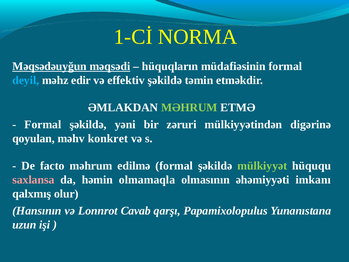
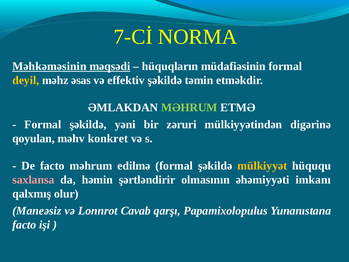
1-Cİ: 1-Cİ -> 7-Cİ
Məqsədəuyğun: Məqsədəuyğun -> Məhkəməsinin
deyil colour: light blue -> yellow
edir: edir -> əsas
mülkiyyət colour: light green -> yellow
olmamaqla: olmamaqla -> şərtləndirir
Hansının: Hansının -> Maneəsiz
uzun at (24, 225): uzun -> facto
